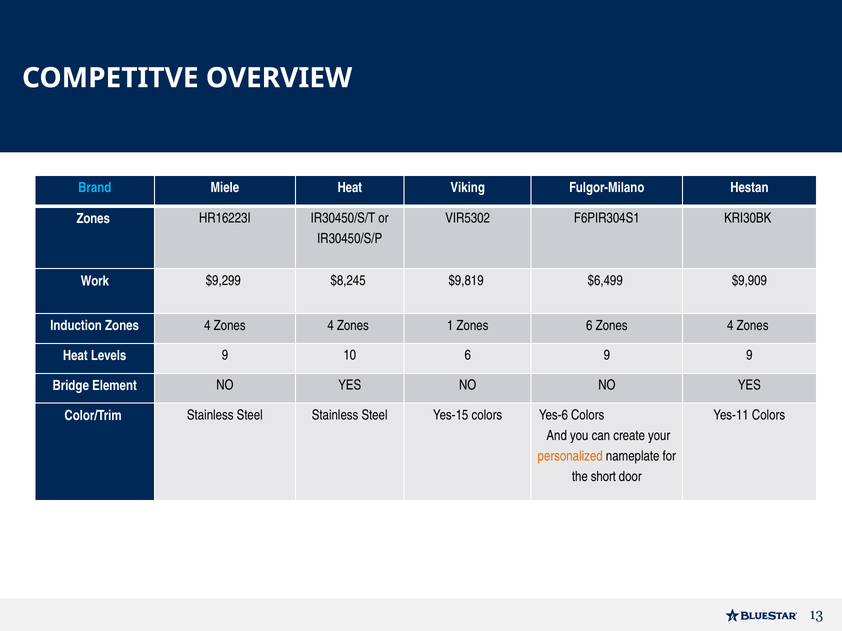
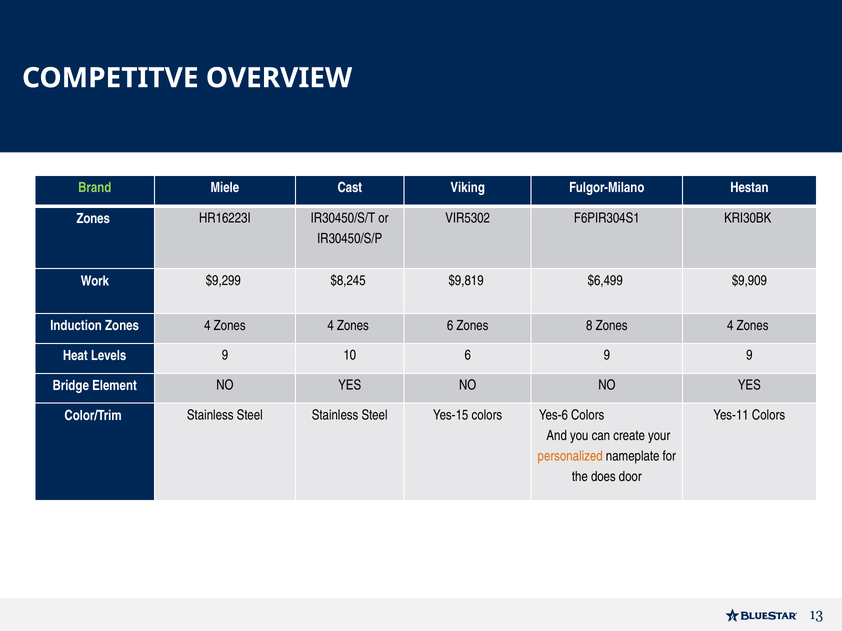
Brand colour: light blue -> light green
Miele Heat: Heat -> Cast
Zones 1: 1 -> 6
Zones 6: 6 -> 8
short: short -> does
